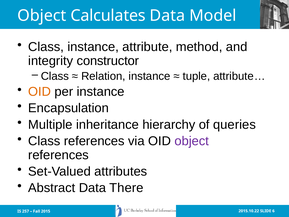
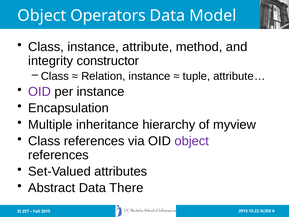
Calculates: Calculates -> Operators
OID at (40, 92) colour: orange -> purple
queries: queries -> myview
